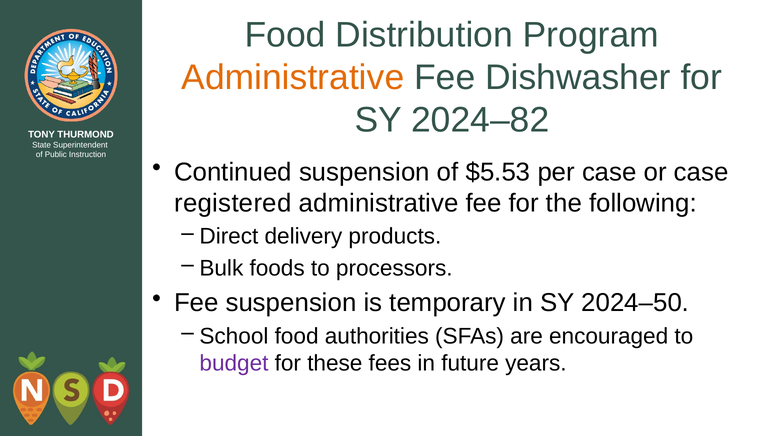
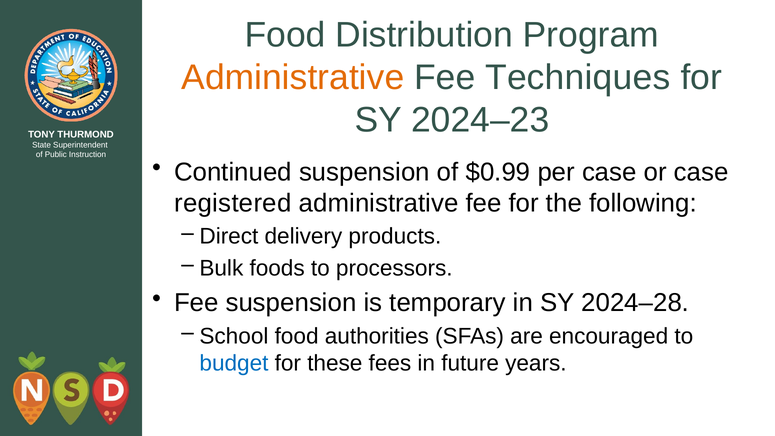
Dishwasher: Dishwasher -> Techniques
2024–82: 2024–82 -> 2024–23
$5.53: $5.53 -> $0.99
2024–50: 2024–50 -> 2024–28
budget colour: purple -> blue
